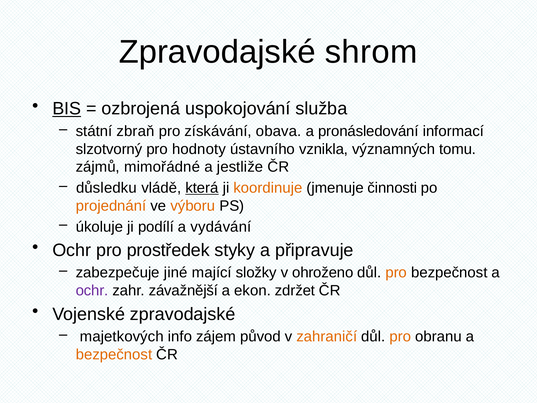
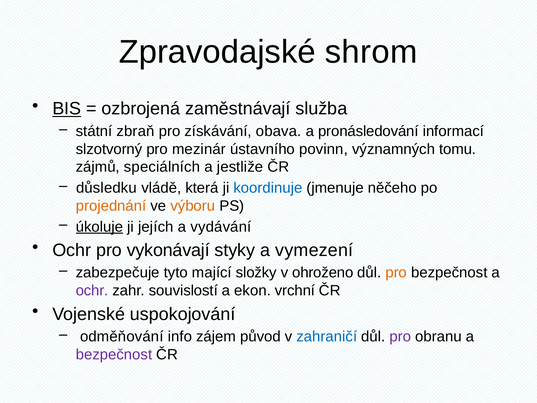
uspokojování: uspokojování -> zaměstnávají
hodnoty: hodnoty -> mezinár
vznikla: vznikla -> povinn
mimořádné: mimořádné -> speciálních
která underline: present -> none
koordinuje colour: orange -> blue
činnosti: činnosti -> něčeho
úkoluje underline: none -> present
podílí: podílí -> jejích
prostředek: prostředek -> vykonávají
připravuje: připravuje -> vymezení
jiné: jiné -> tyto
závažnější: závažnější -> souvislostí
zdržet: zdržet -> vrchní
Vojenské zpravodajské: zpravodajské -> uspokojování
majetkových: majetkových -> odměňování
zahraničí colour: orange -> blue
pro at (400, 336) colour: orange -> purple
bezpečnost at (114, 354) colour: orange -> purple
